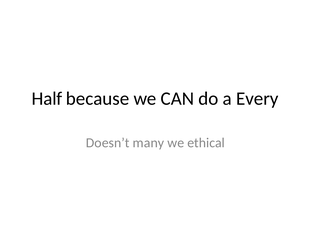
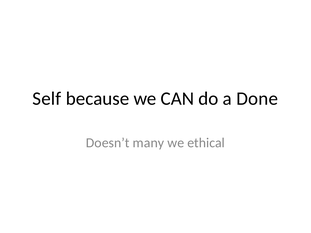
Half: Half -> Self
Every: Every -> Done
